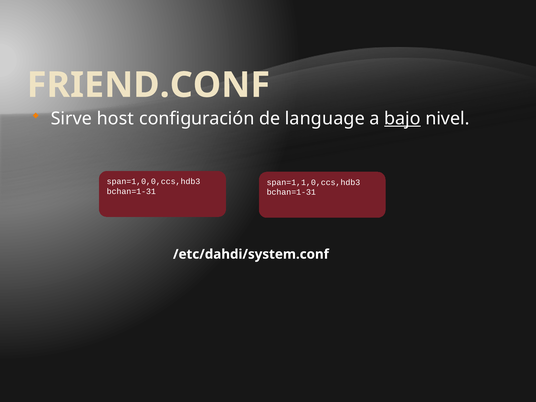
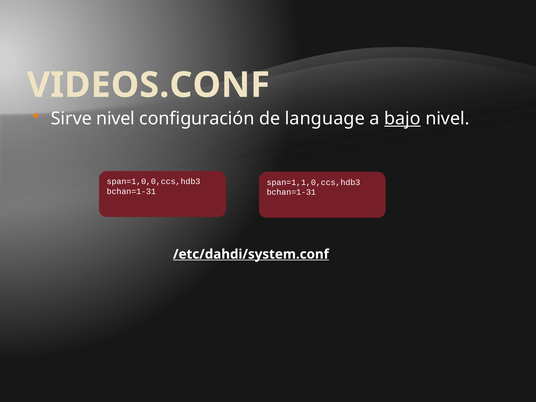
FRIEND.CONF: FRIEND.CONF -> VIDEOS.CONF
Sirve host: host -> nivel
/etc/dahdi/system.conf underline: none -> present
